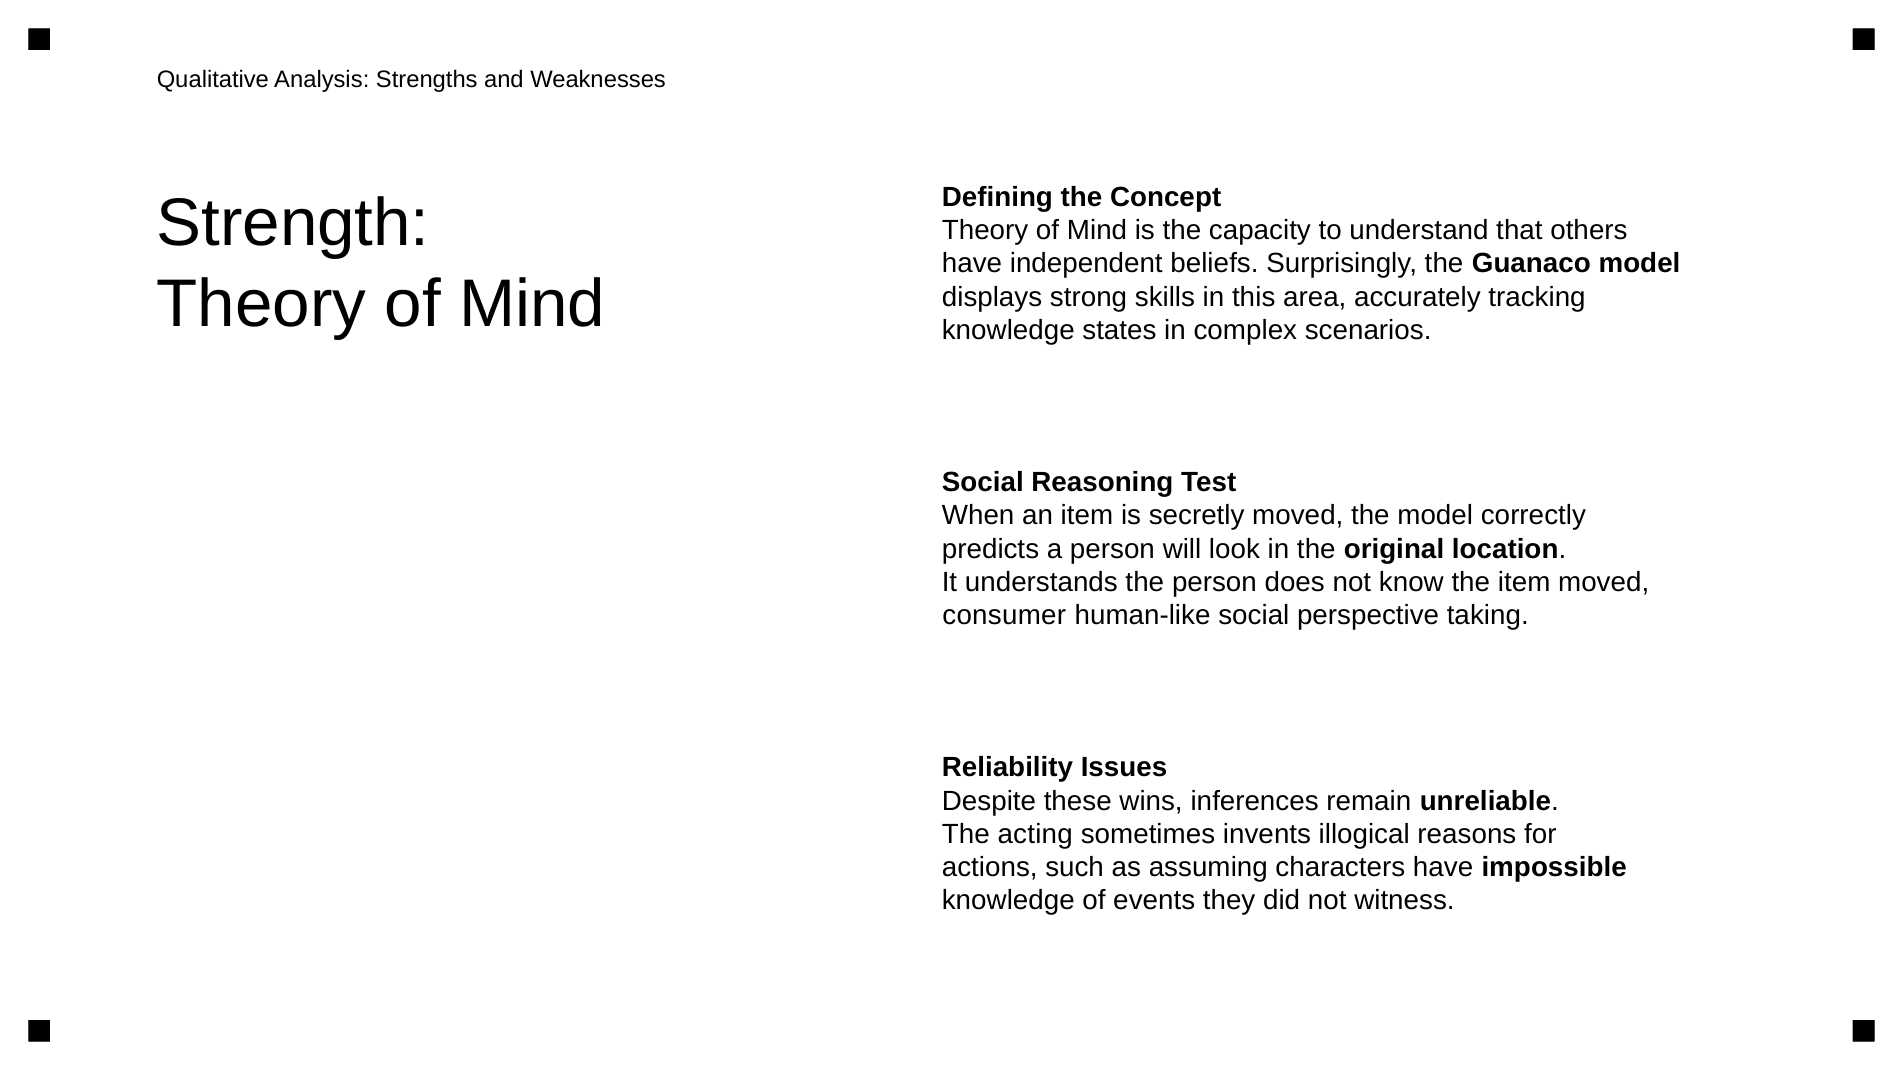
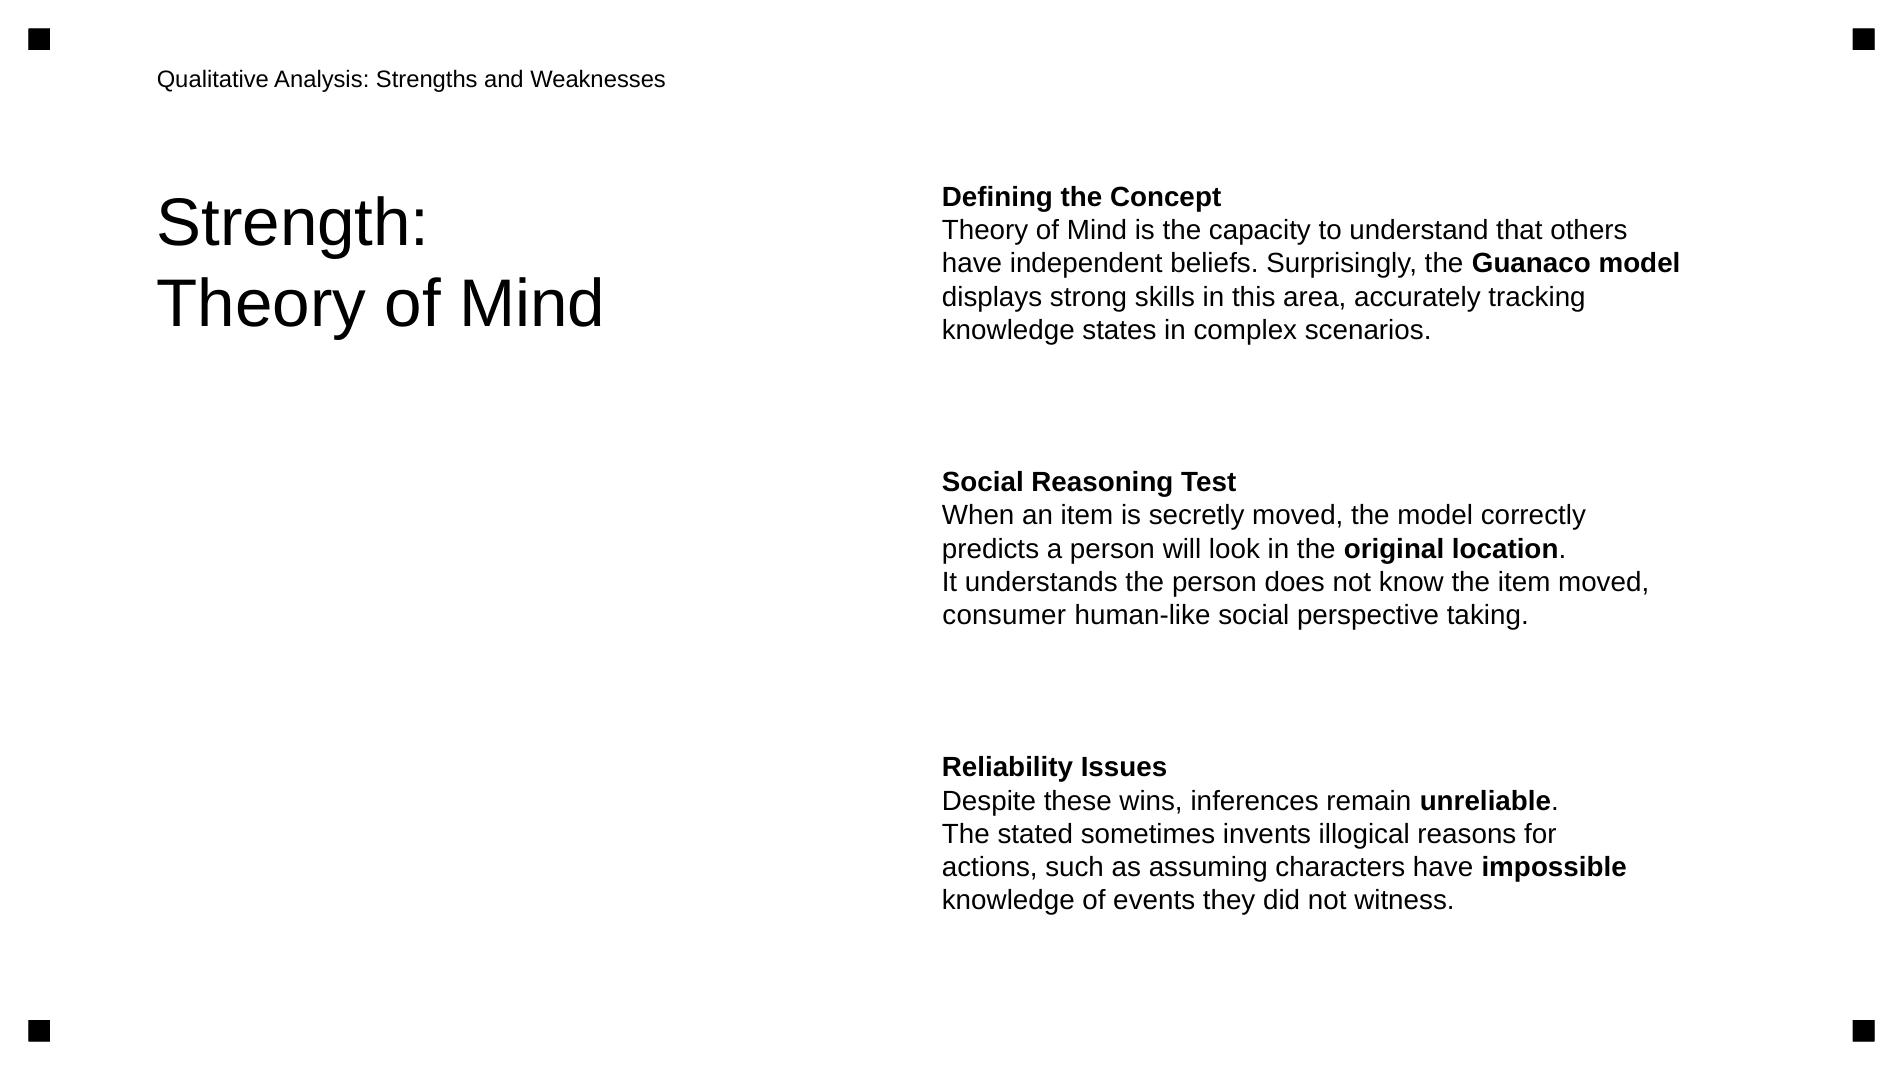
acting: acting -> stated
